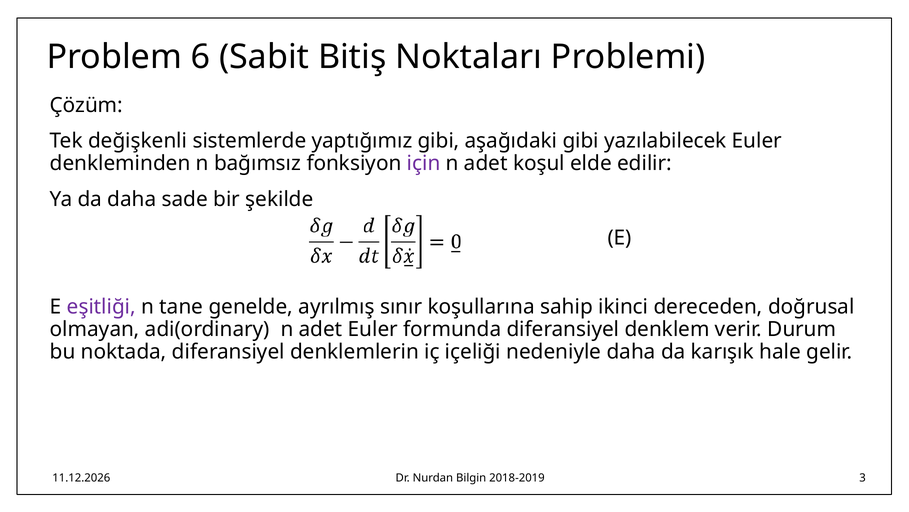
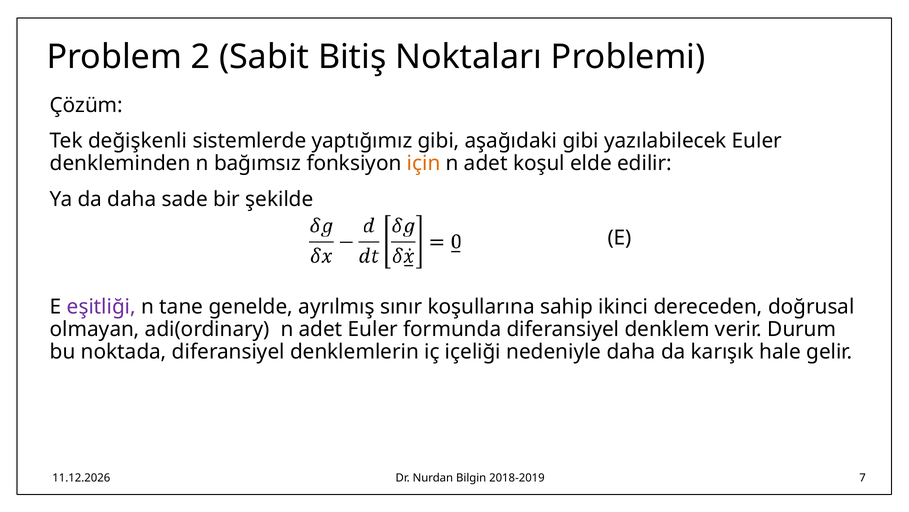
6: 6 -> 2
için colour: purple -> orange
3: 3 -> 7
